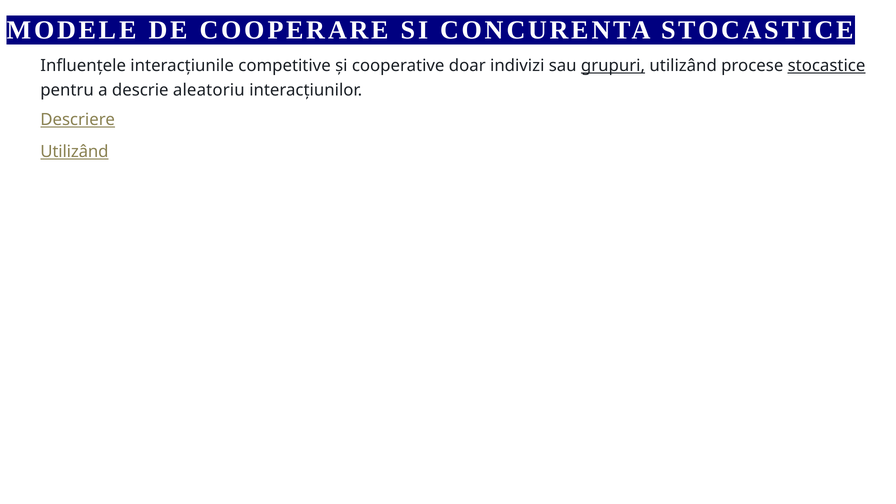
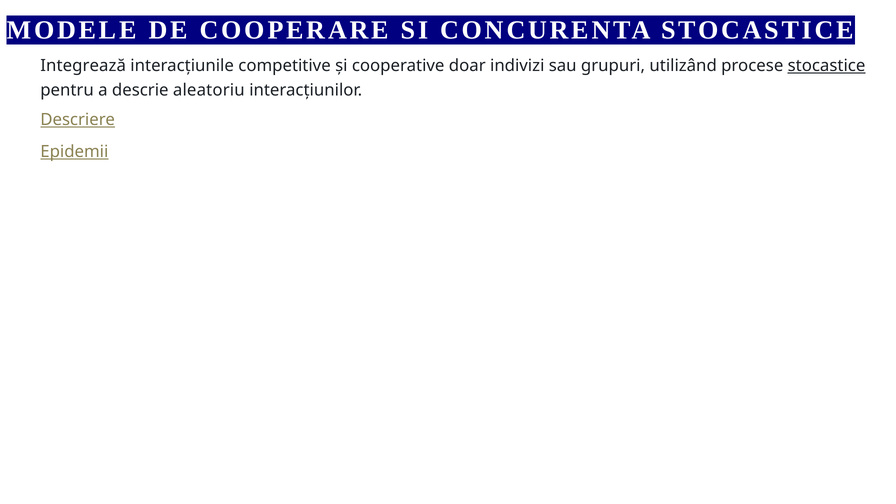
Influențele: Influențele -> Integrează
grupuri underline: present -> none
Utilizând at (74, 152): Utilizând -> Epidemii
